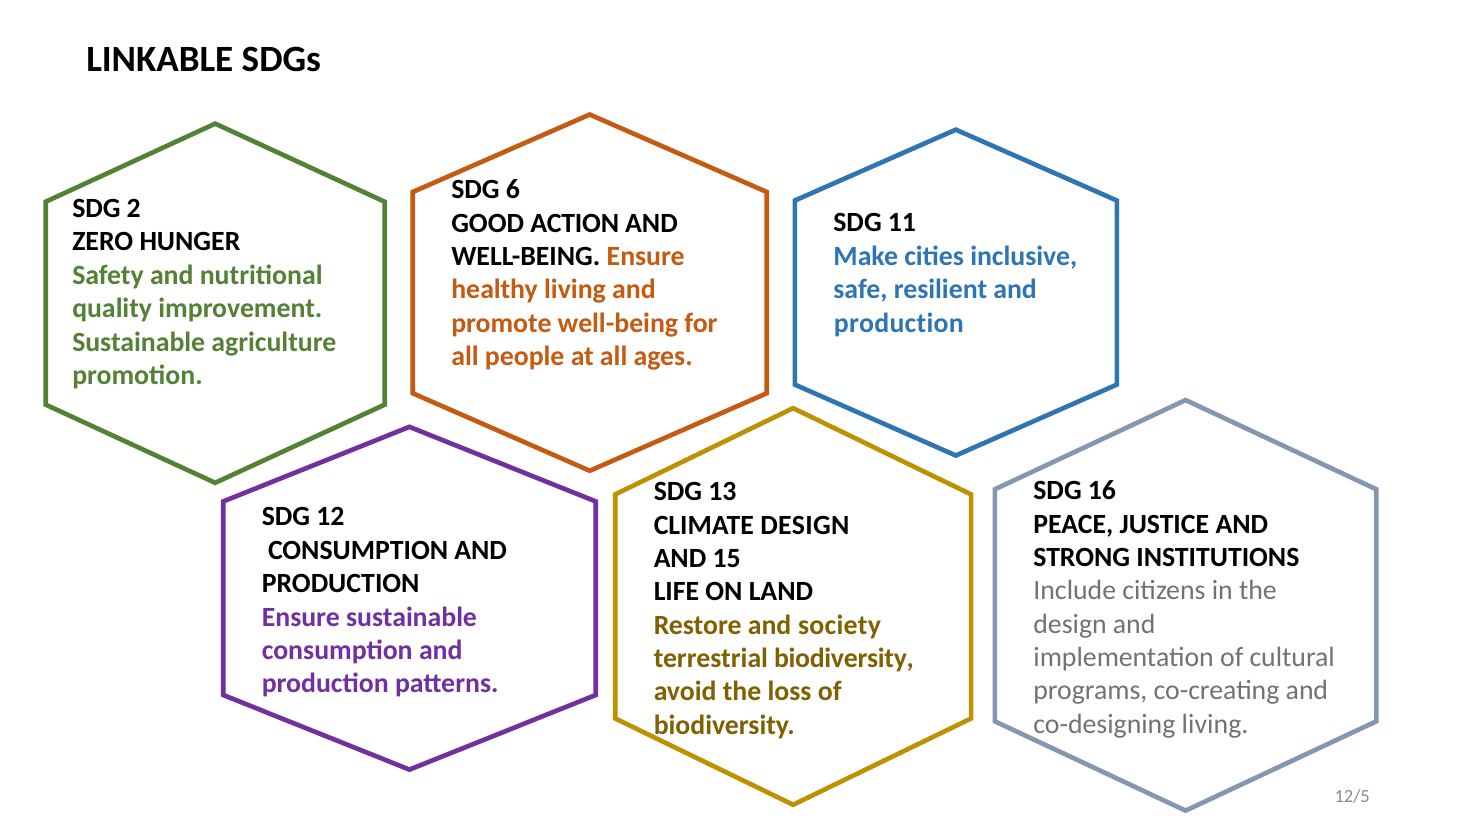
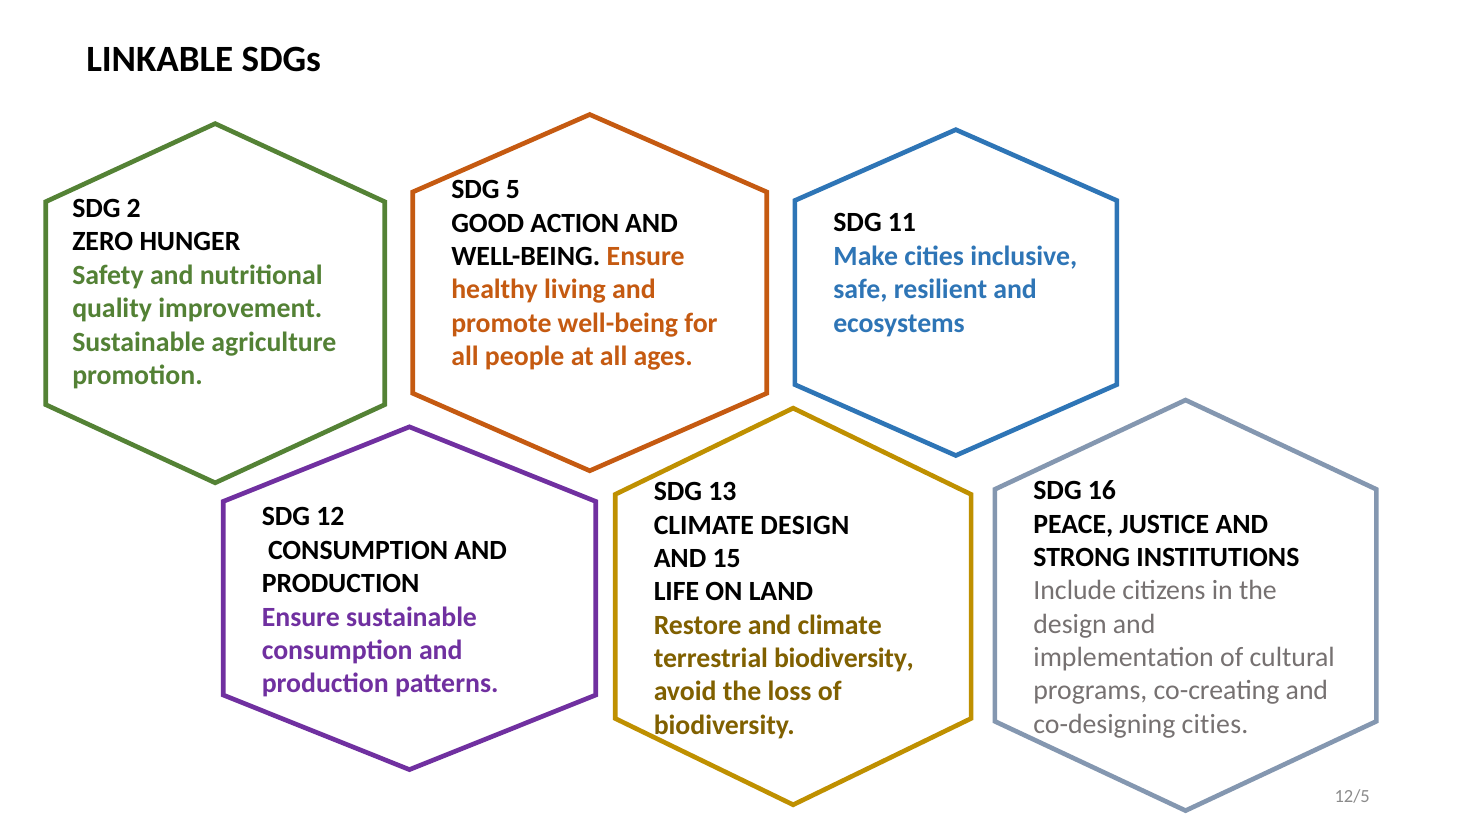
6: 6 -> 5
production at (899, 323): production -> ecosystems
and society: society -> climate
co-designing living: living -> cities
